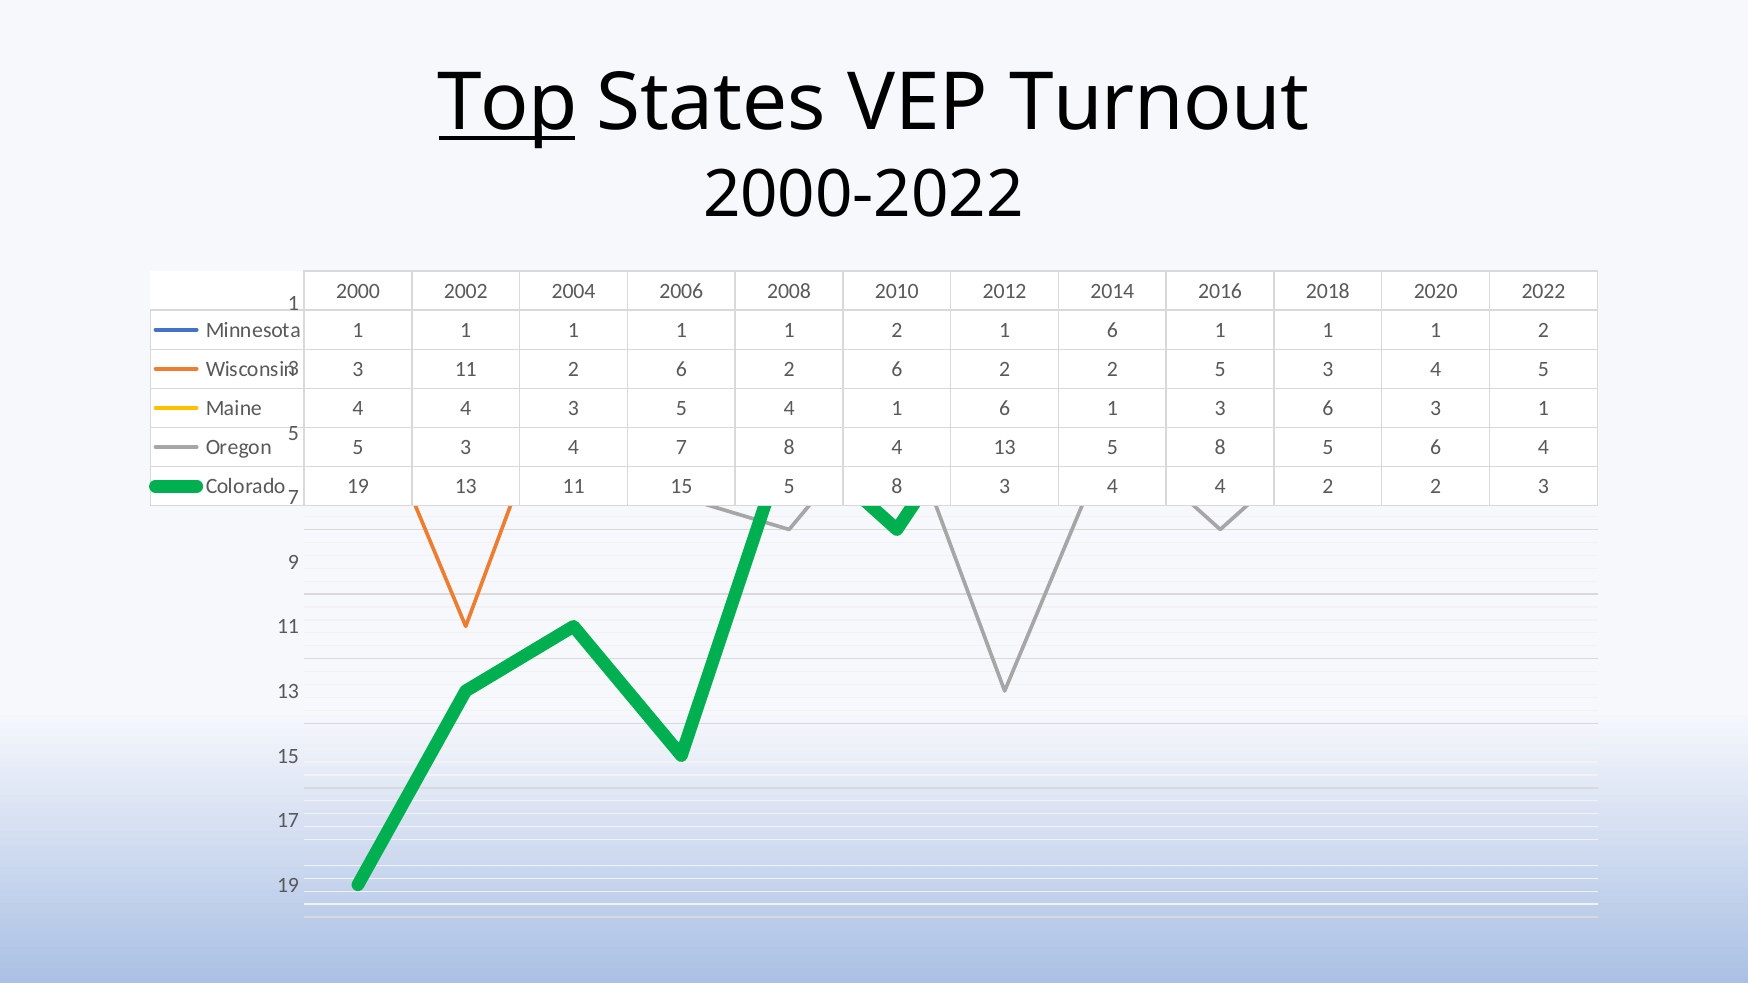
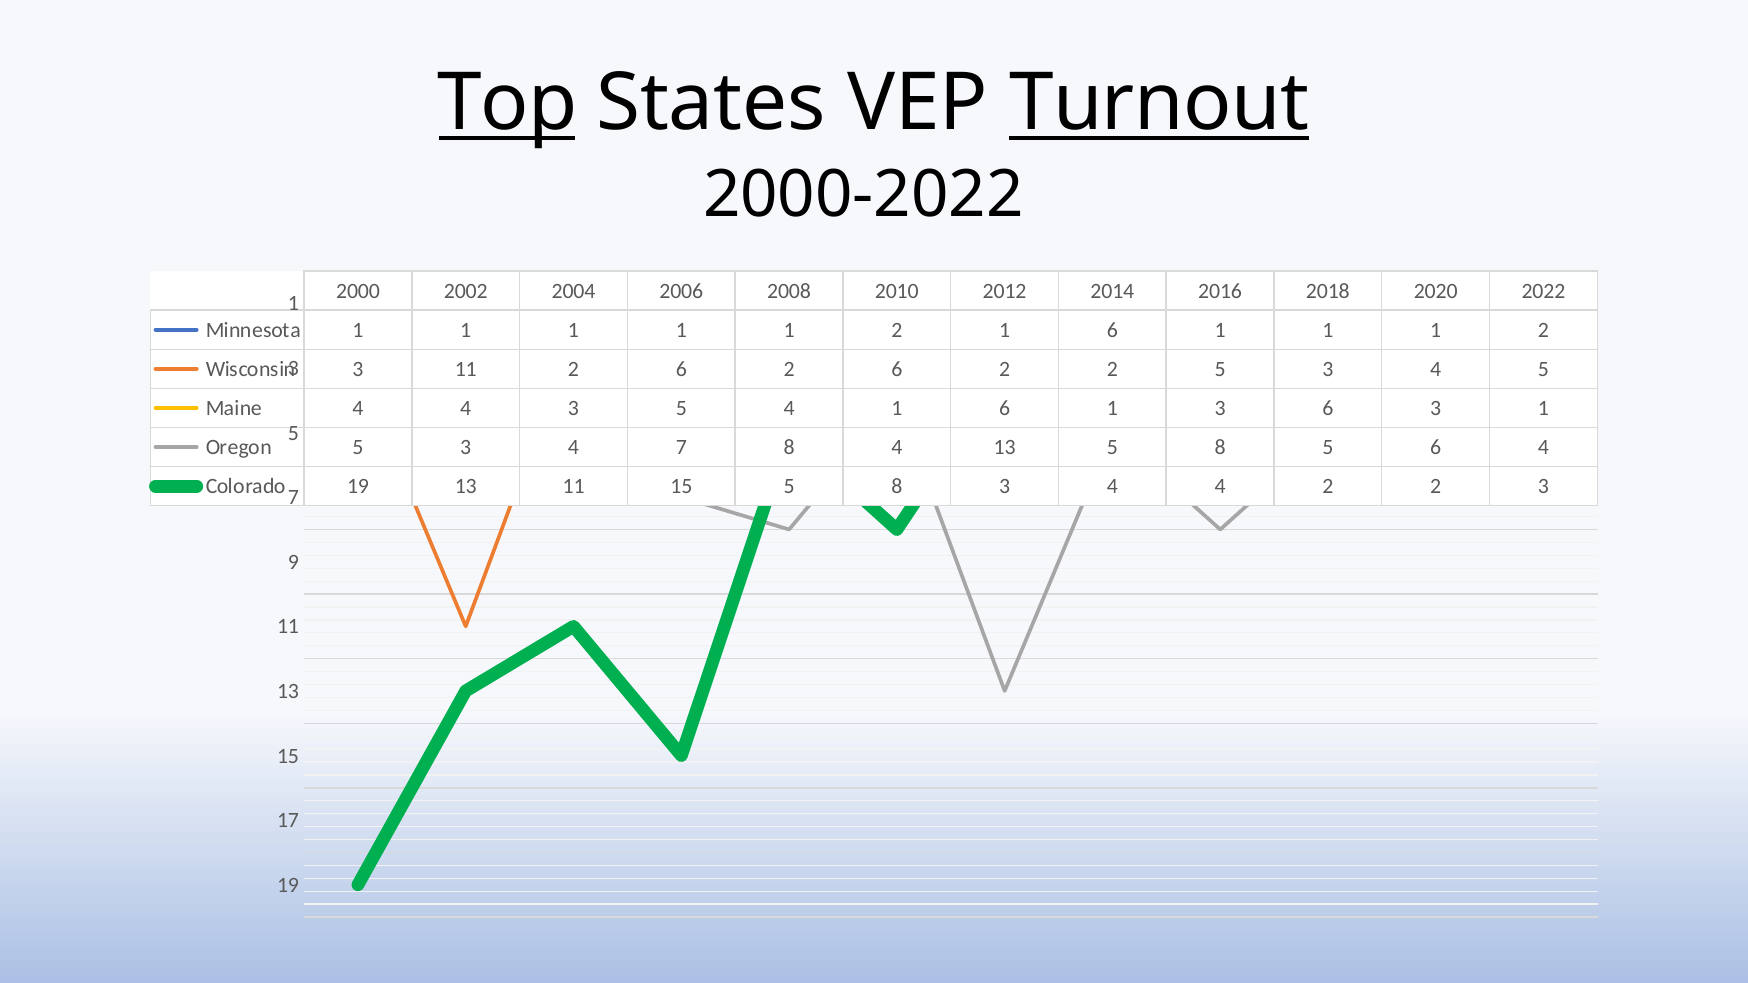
Turnout underline: none -> present
